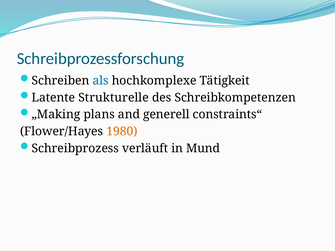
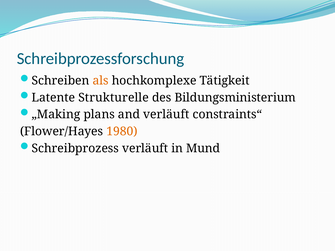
als colour: blue -> orange
Schreibkompetenzen: Schreibkompetenzen -> Bildungsministerium
and generell: generell -> verläuft
